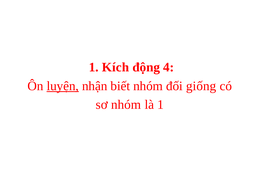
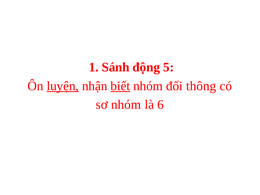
Kích: Kích -> Sánh
4: 4 -> 5
biết underline: none -> present
giống: giống -> thông
là 1: 1 -> 6
